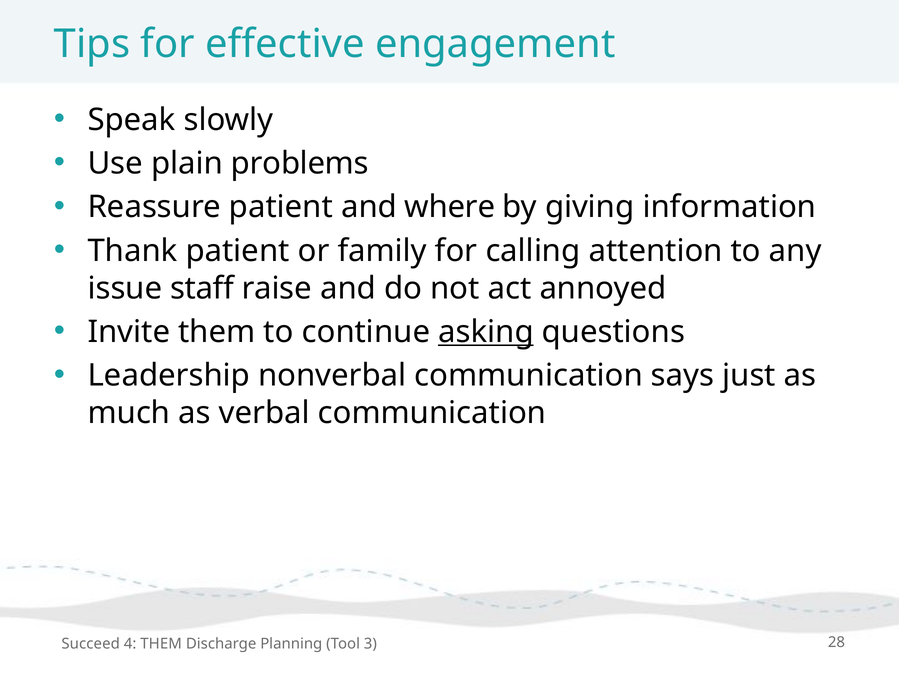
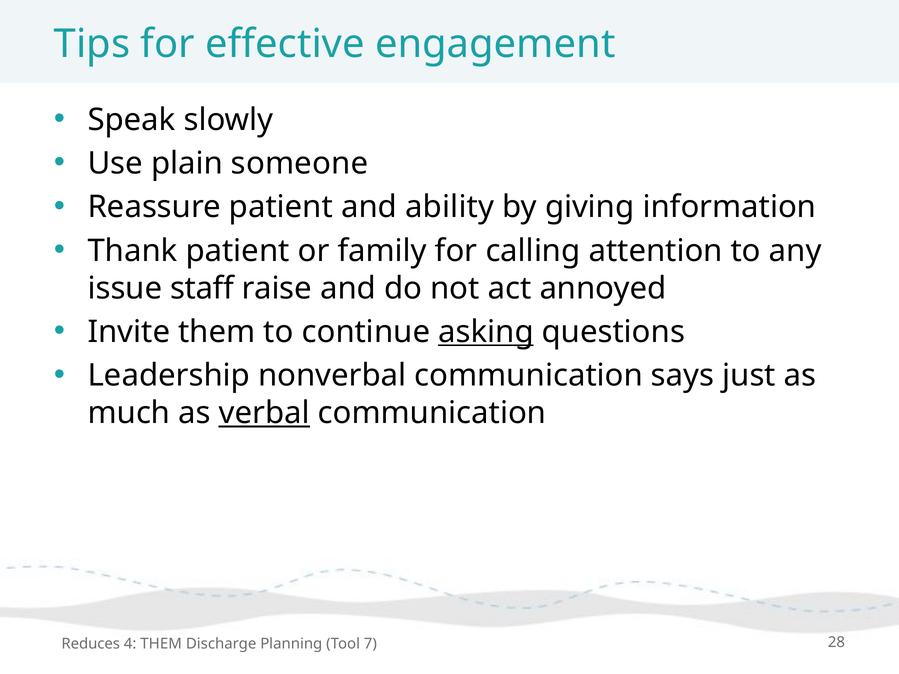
problems: problems -> someone
where: where -> ability
verbal underline: none -> present
Succeed: Succeed -> Reduces
3: 3 -> 7
